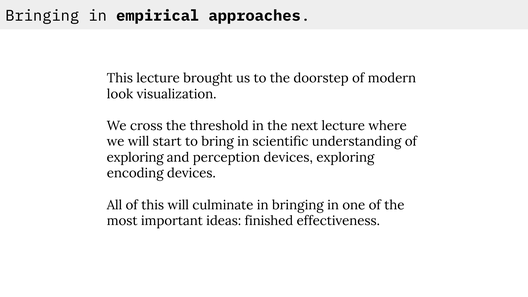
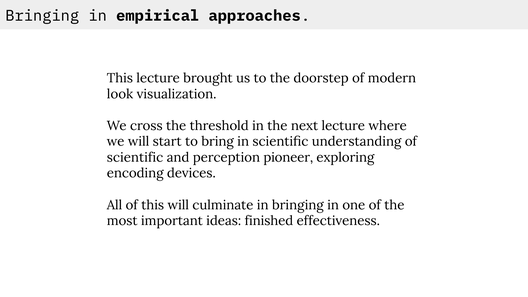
exploring at (135, 157): exploring -> scientific
perception devices: devices -> pioneer
